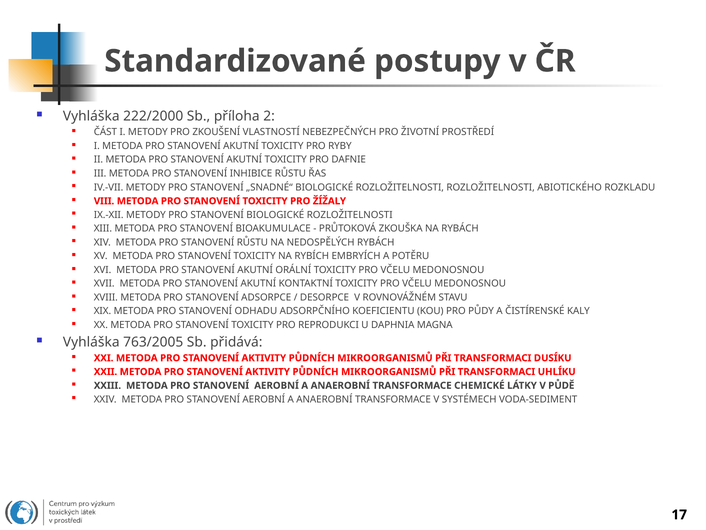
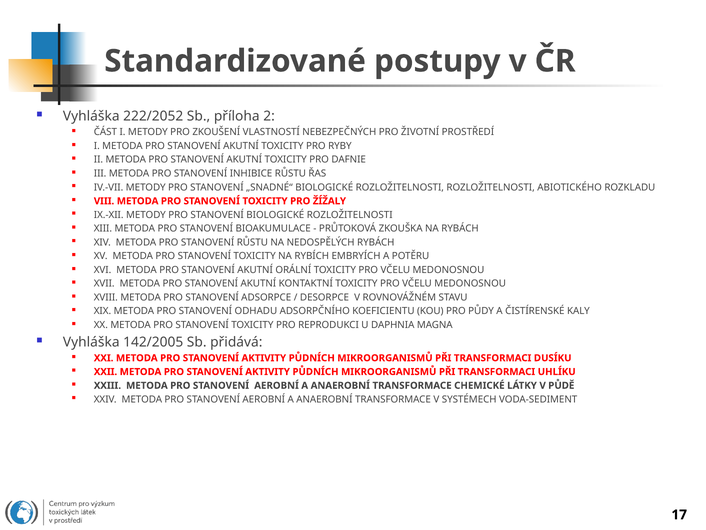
222/2000: 222/2000 -> 222/2052
763/2005: 763/2005 -> 142/2005
